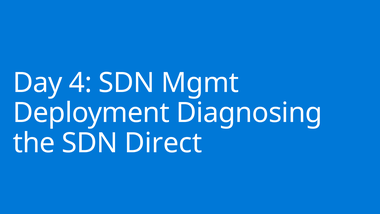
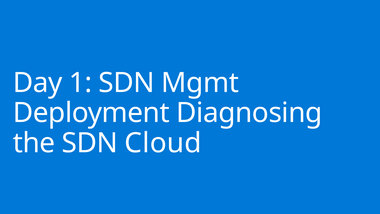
4: 4 -> 1
Direct: Direct -> Cloud
